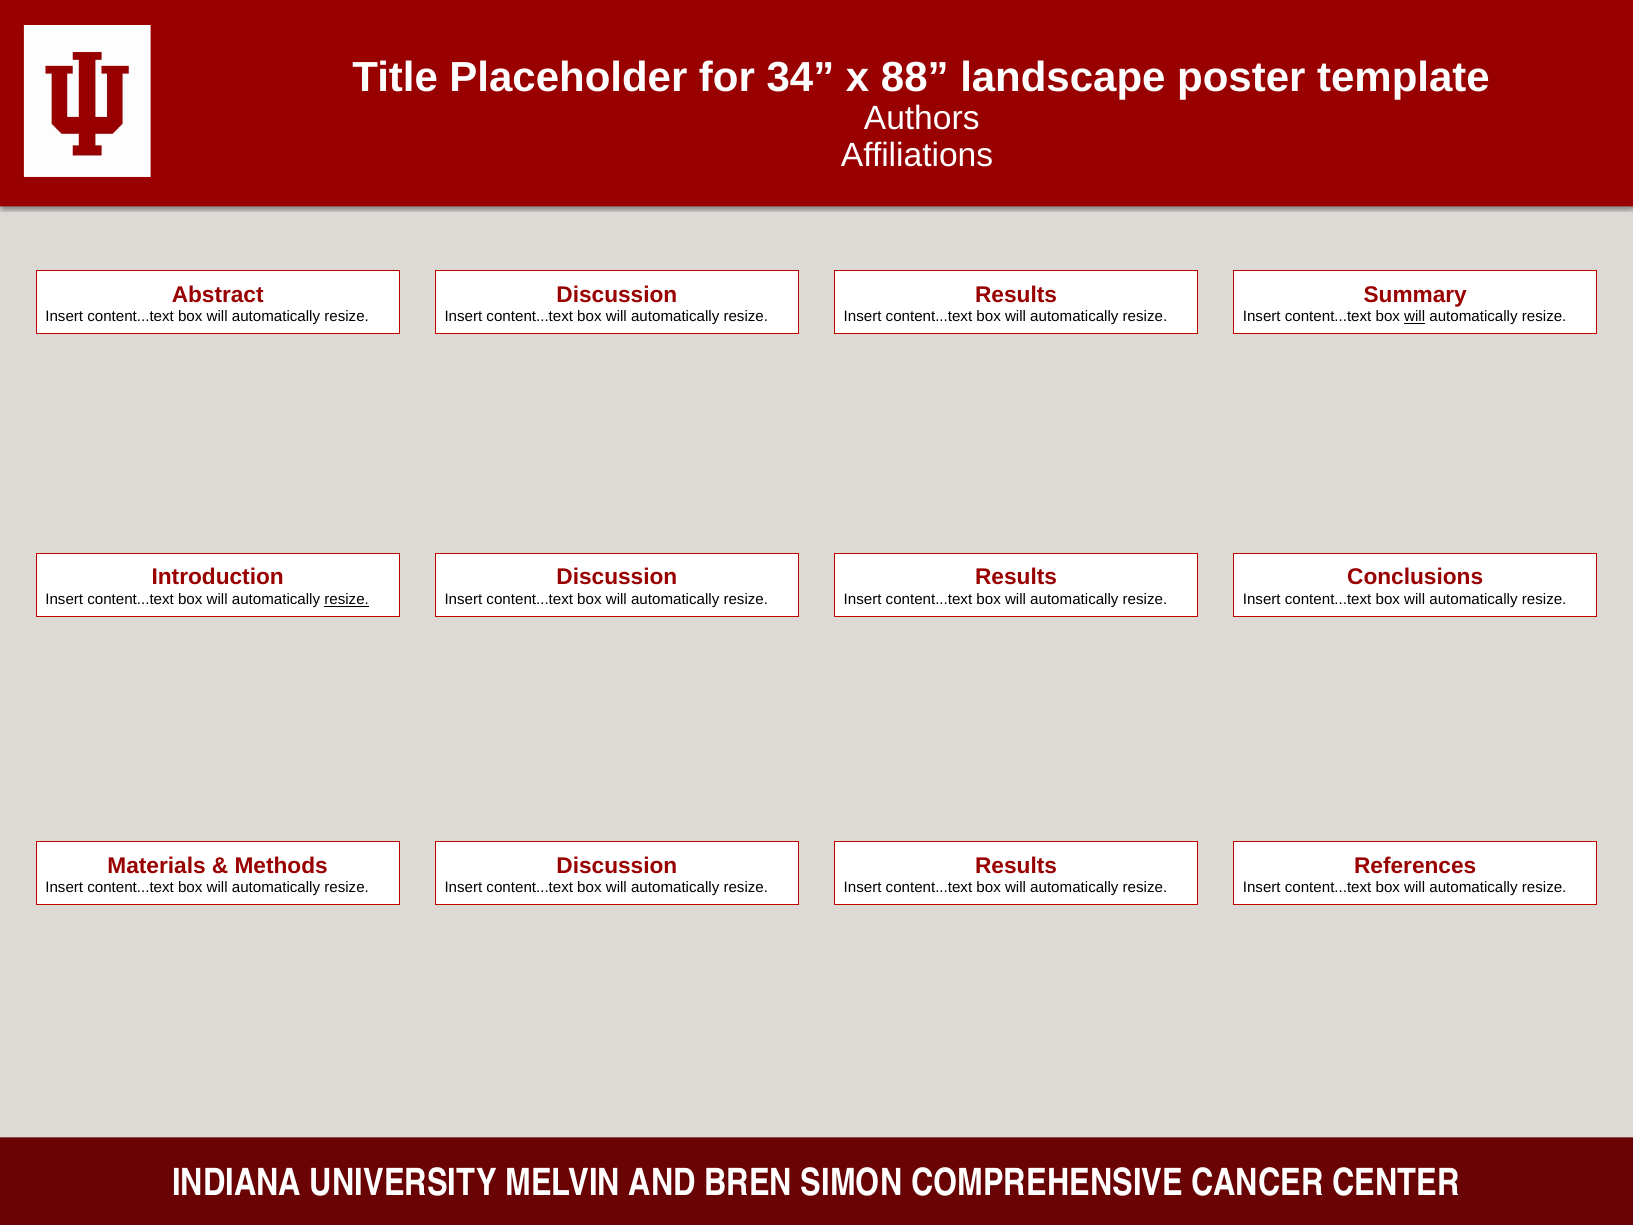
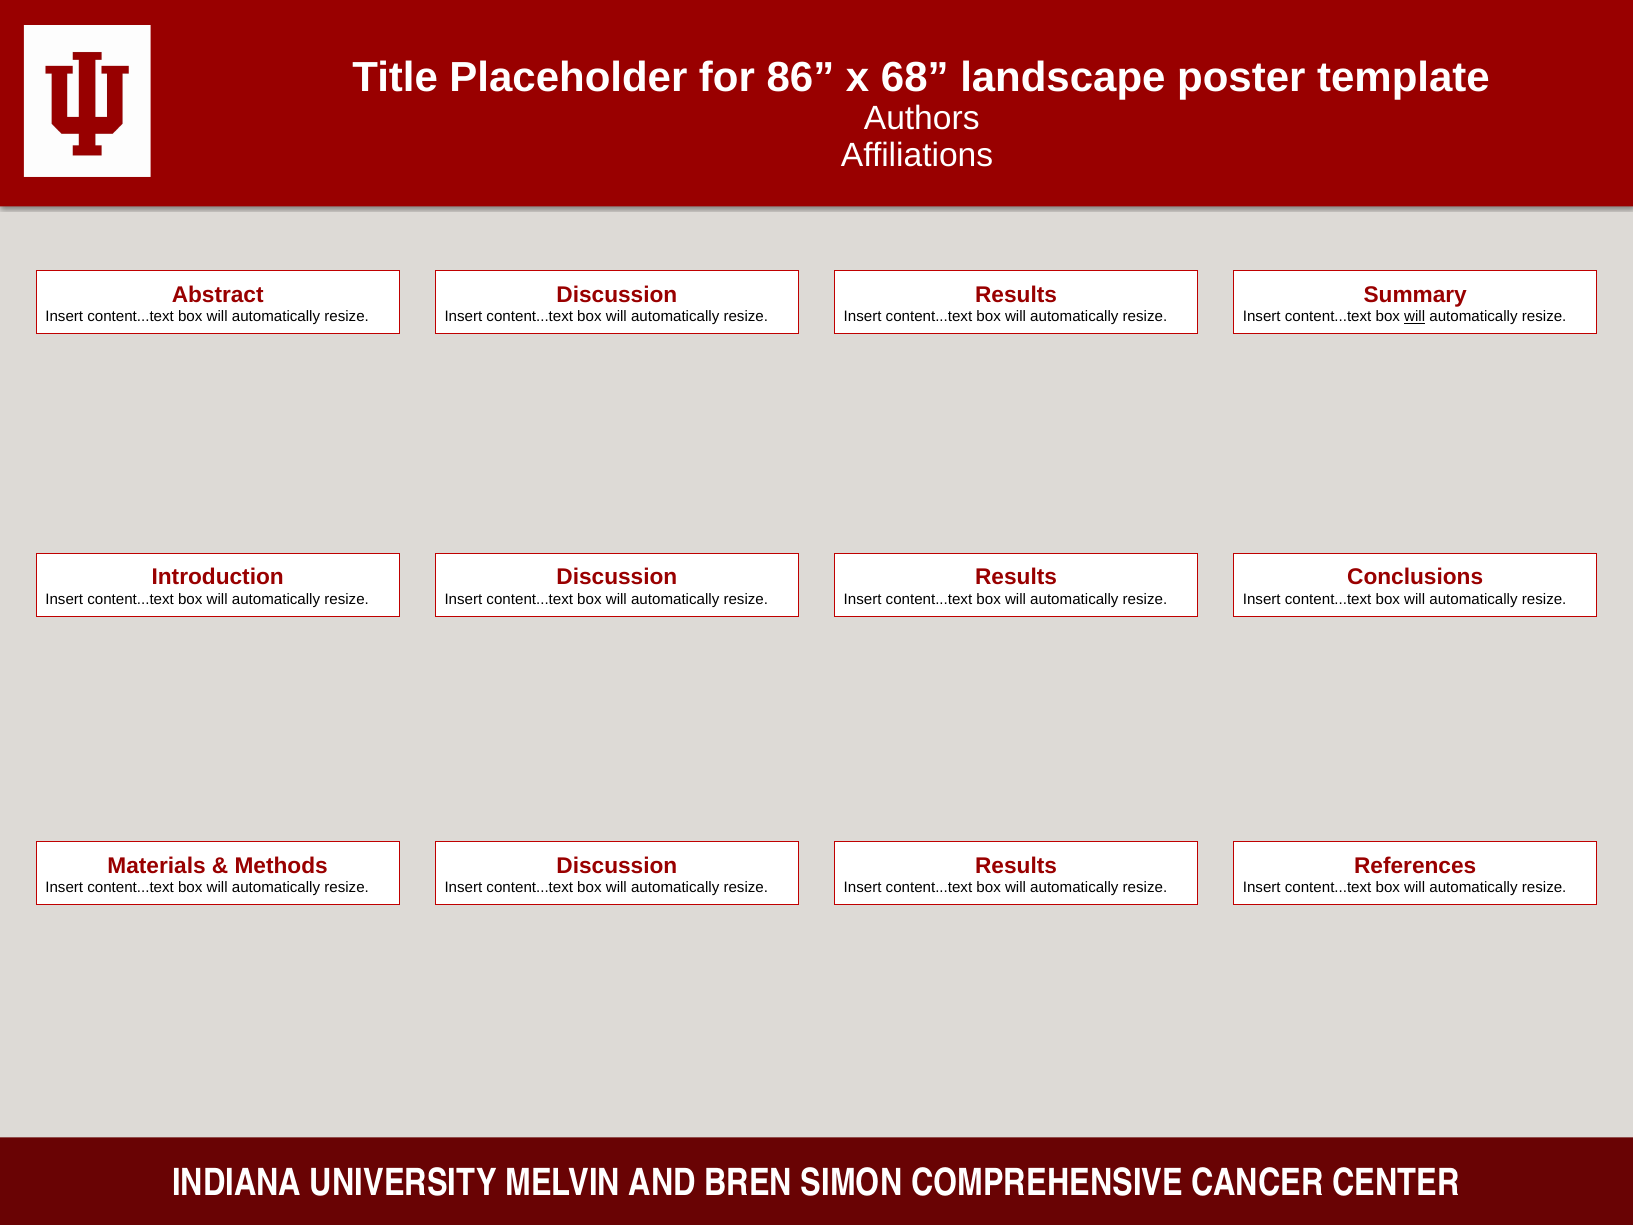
34: 34 -> 86
88: 88 -> 68
resize at (347, 600) underline: present -> none
